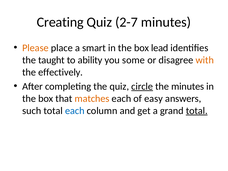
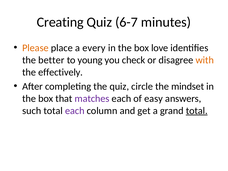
2-7: 2-7 -> 6-7
smart: smart -> every
lead: lead -> love
taught: taught -> better
ability: ability -> young
some: some -> check
circle underline: present -> none
the minutes: minutes -> mindset
matches colour: orange -> purple
each at (75, 111) colour: blue -> purple
